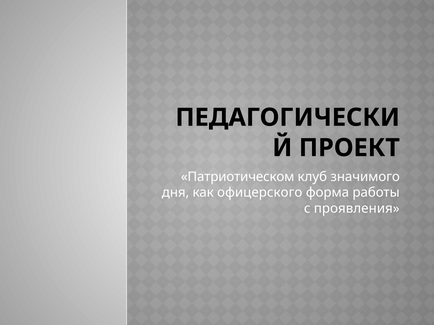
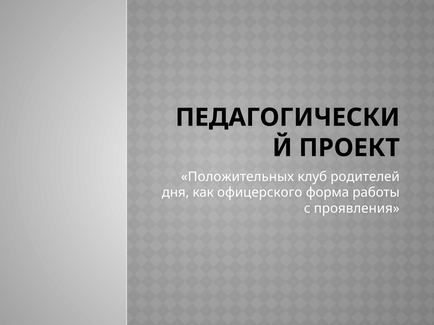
Патриотическом: Патриотическом -> Положительных
значимого: значимого -> родителей
